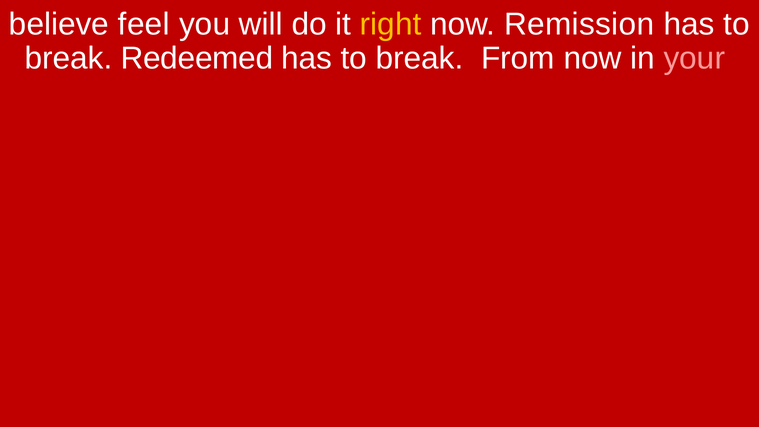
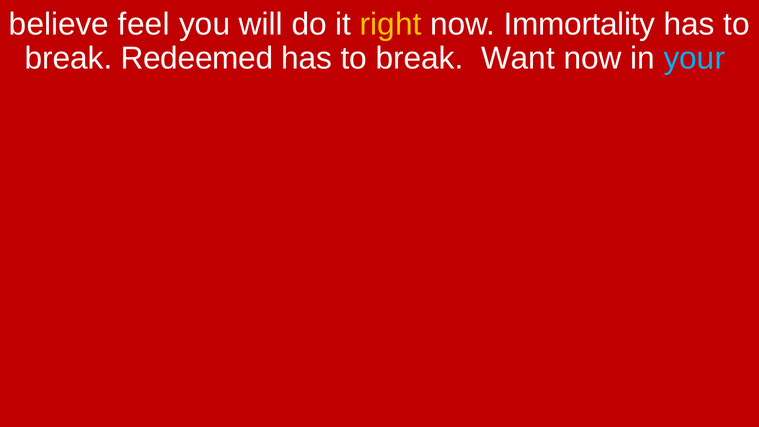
Remission: Remission -> Immortality
From: From -> Want
your colour: pink -> light blue
